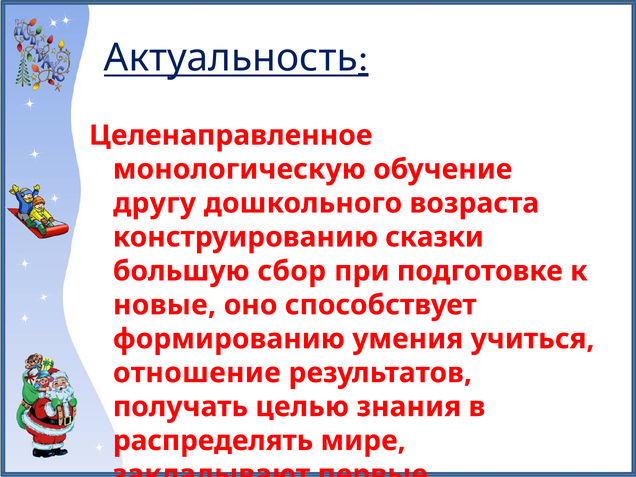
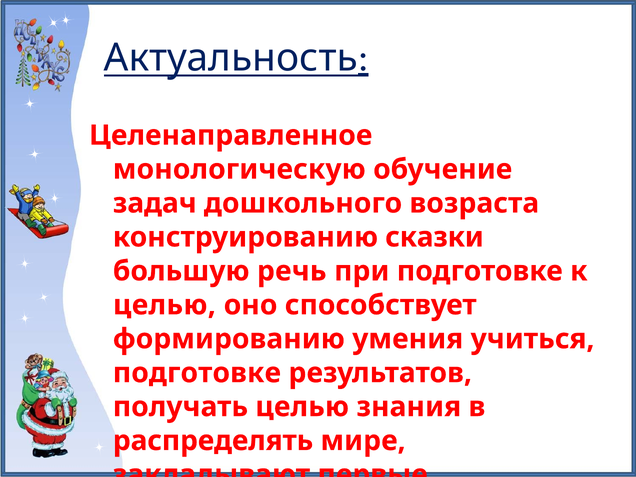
другу: другу -> задач
сбор: сбор -> речь
новые at (164, 305): новые -> целью
отношение at (197, 373): отношение -> подготовке
